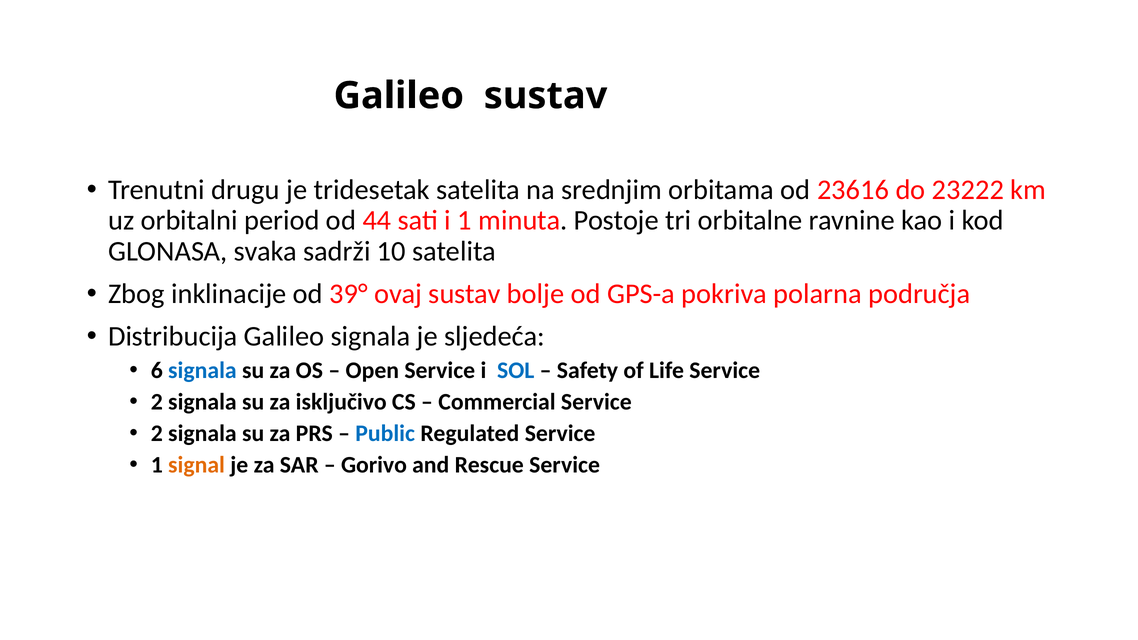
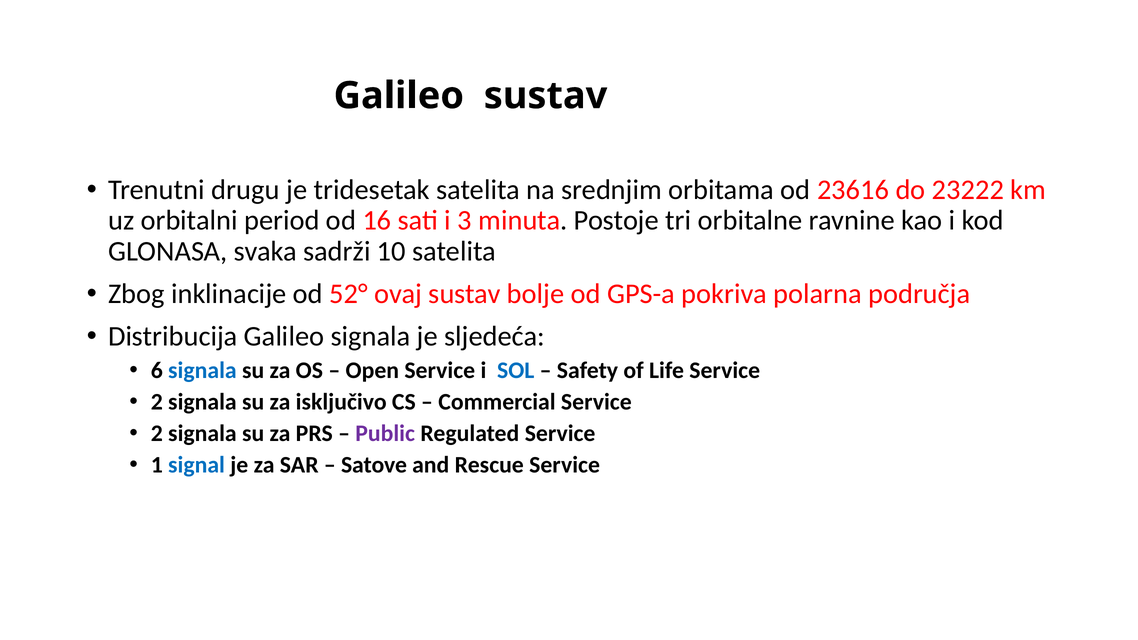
44: 44 -> 16
i 1: 1 -> 3
39°: 39° -> 52°
Public colour: blue -> purple
signal colour: orange -> blue
Gorivo: Gorivo -> Satove
